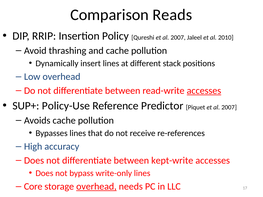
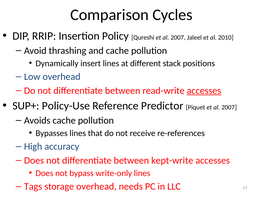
Reads: Reads -> Cycles
Core: Core -> Tags
overhead at (96, 187) underline: present -> none
